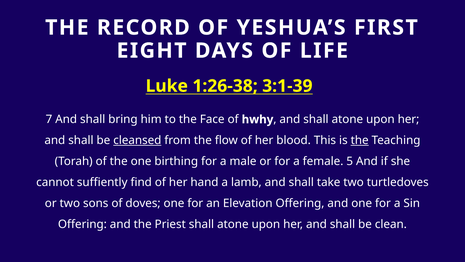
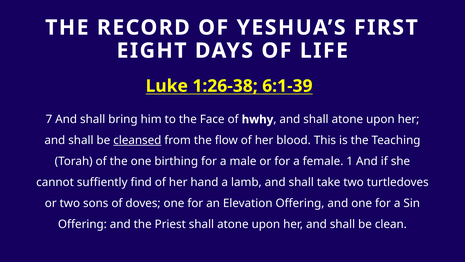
3:1-39: 3:1-39 -> 6:1-39
the at (360, 140) underline: present -> none
5: 5 -> 1
